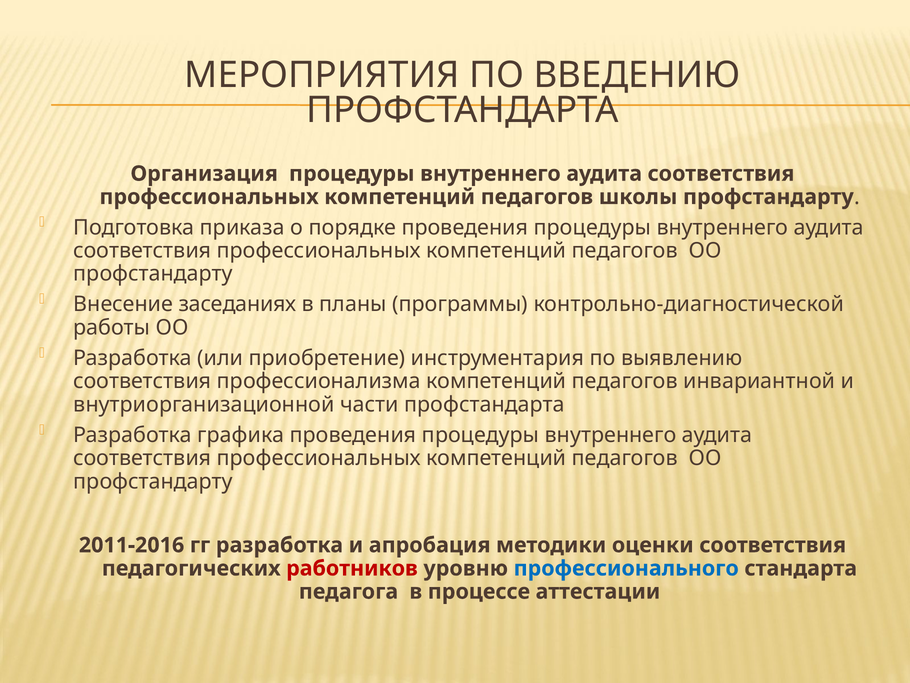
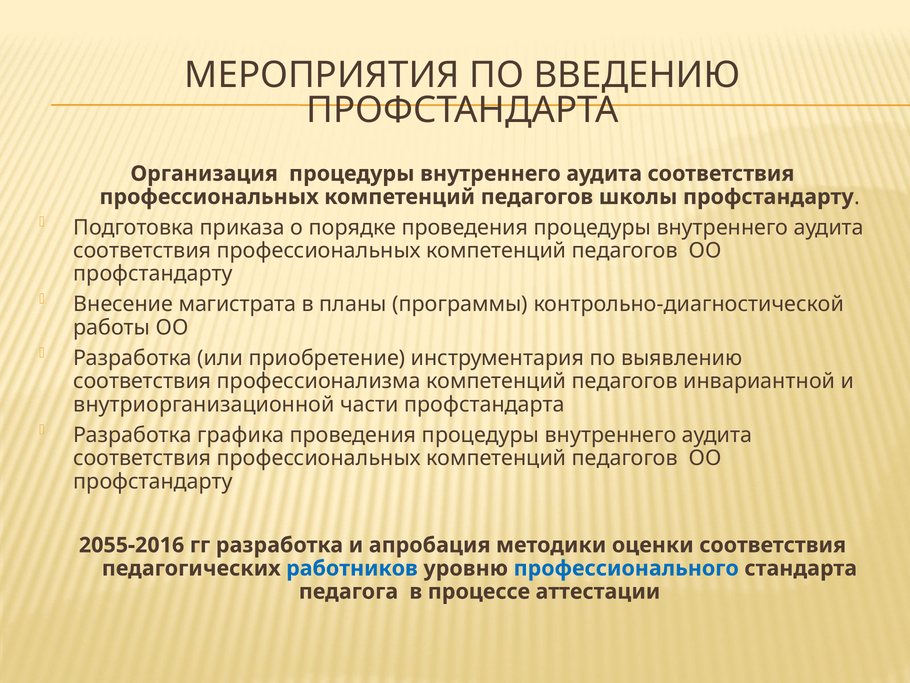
заседаниях: заседаниях -> магистрата
2011-2016: 2011-2016 -> 2055-2016
работников colour: red -> blue
